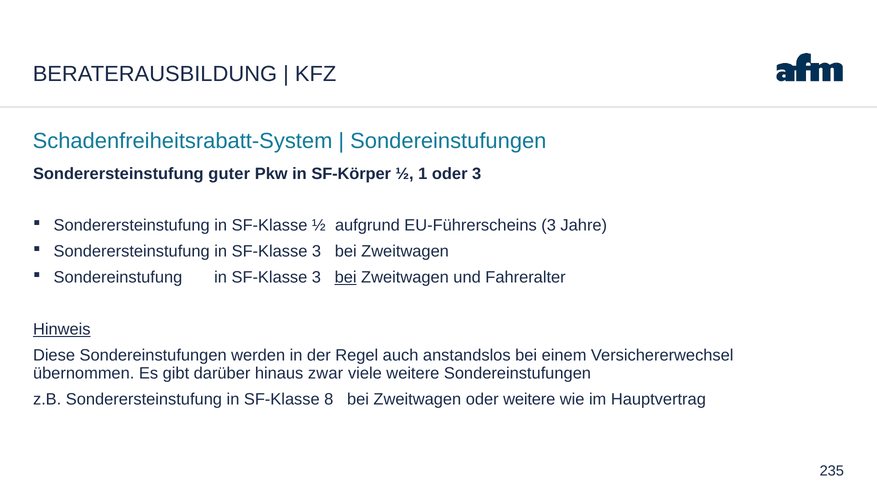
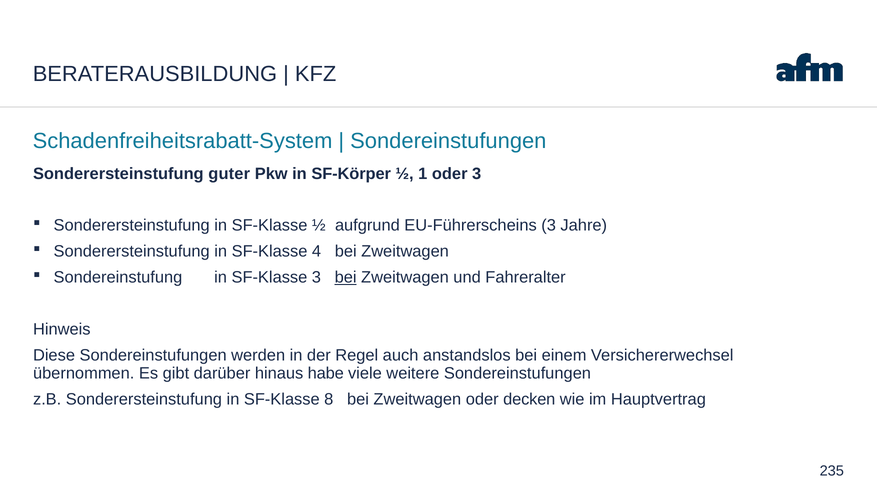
Sonderersteinstufung in SF-Klasse 3: 3 -> 4
Hinweis underline: present -> none
zwar: zwar -> habe
oder weitere: weitere -> decken
